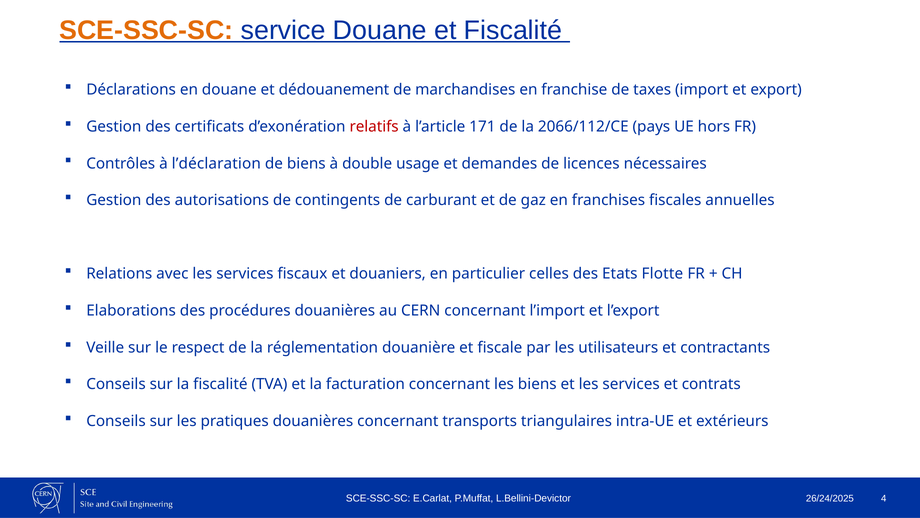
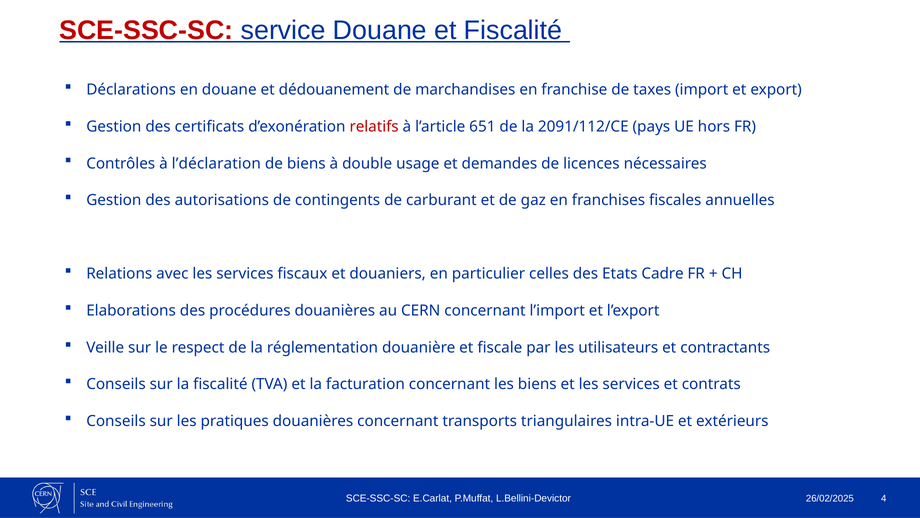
SCE-SSC-SC at (146, 30) colour: orange -> red
171: 171 -> 651
2066/112/CE: 2066/112/CE -> 2091/112/CE
Flotte: Flotte -> Cadre
26/24/2025: 26/24/2025 -> 26/02/2025
